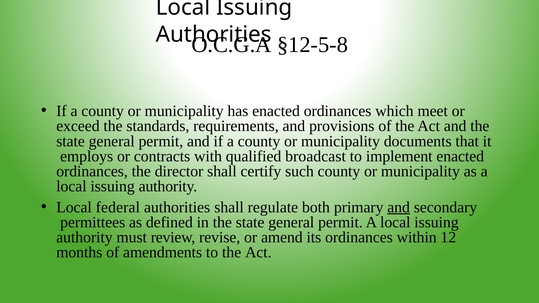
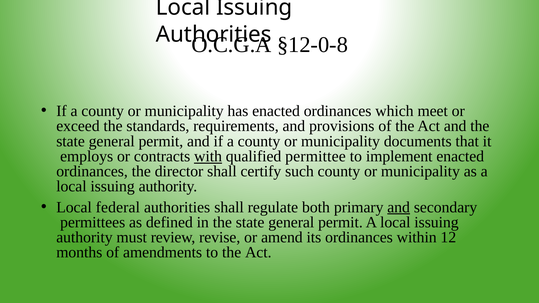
§12-5-8: §12-5-8 -> §12-0-8
with underline: none -> present
broadcast: broadcast -> permittee
